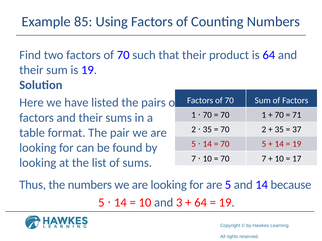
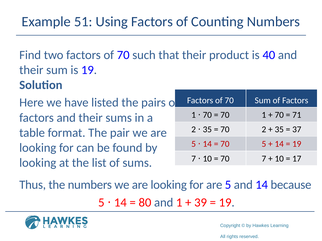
85: 85 -> 51
is 64: 64 -> 40
and 3: 3 -> 1
64 at (201, 203): 64 -> 39
10 at (145, 203): 10 -> 80
